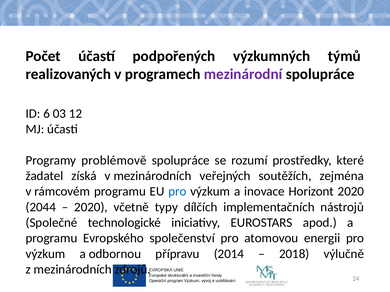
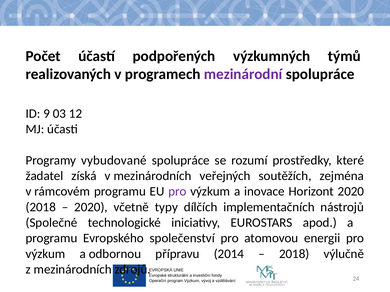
6: 6 -> 9
problémově: problémově -> vybudované
pro at (177, 192) colour: blue -> purple
2044 at (41, 207): 2044 -> 2018
